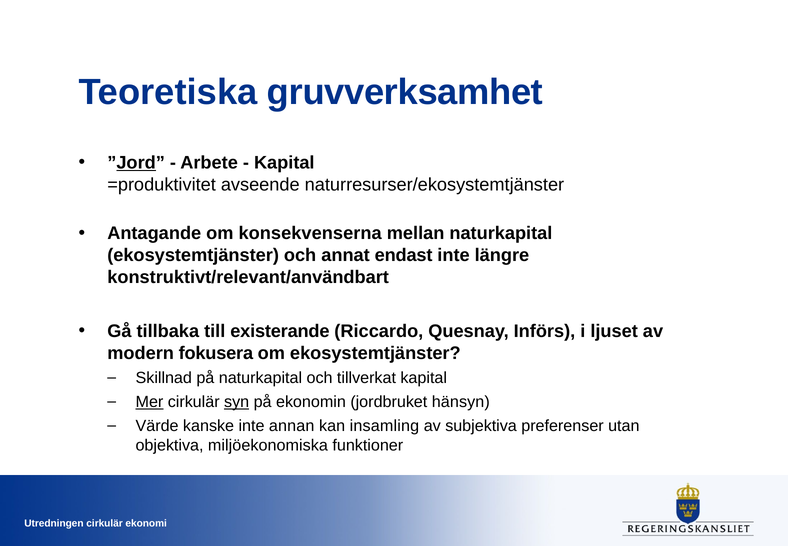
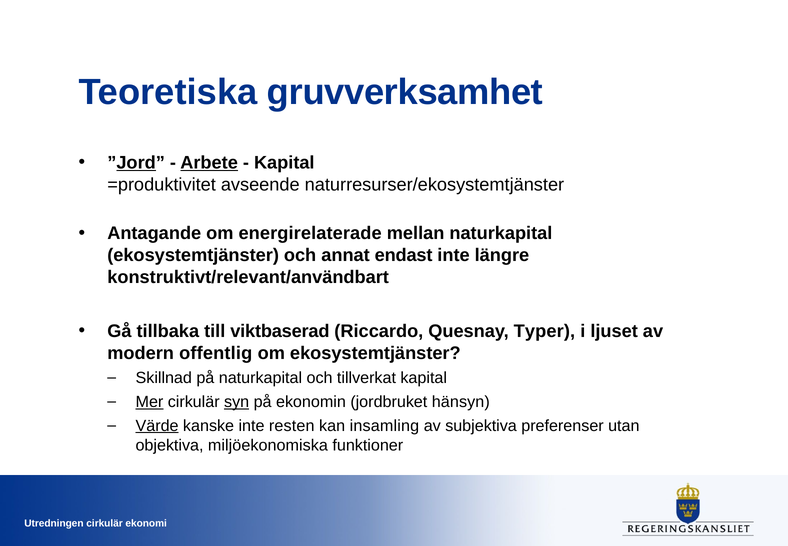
Arbete underline: none -> present
konsekvenserna: konsekvenserna -> energirelaterade
existerande: existerande -> viktbaserad
Införs: Införs -> Typer
fokusera: fokusera -> offentlig
Värde underline: none -> present
annan: annan -> resten
